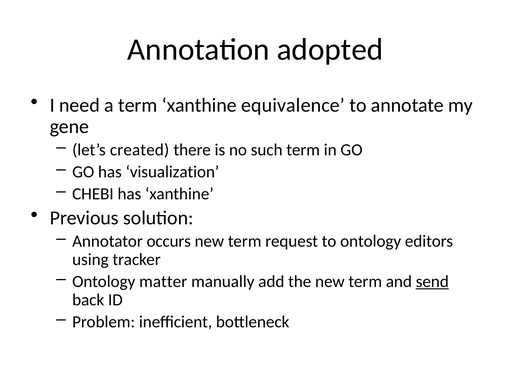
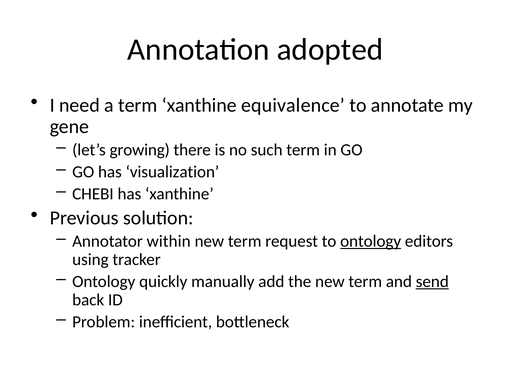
created: created -> growing
occurs: occurs -> within
ontology at (371, 241) underline: none -> present
matter: matter -> quickly
